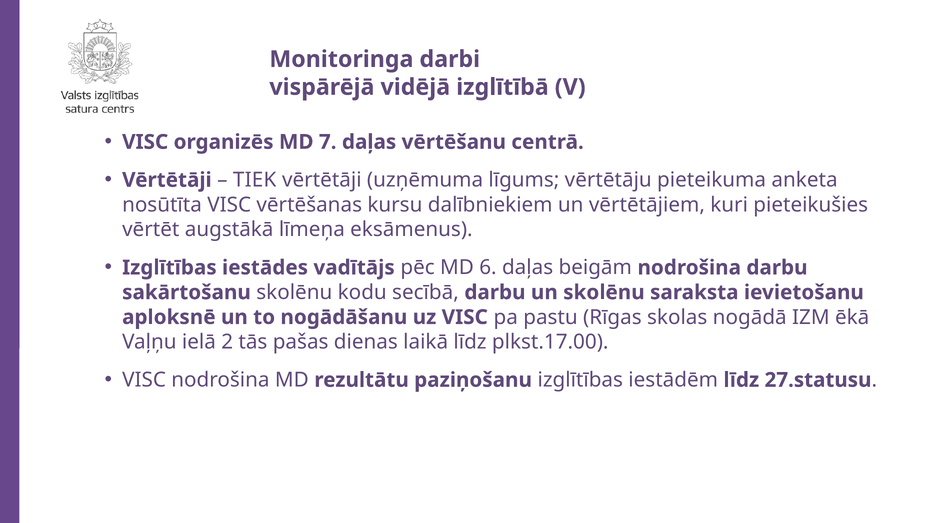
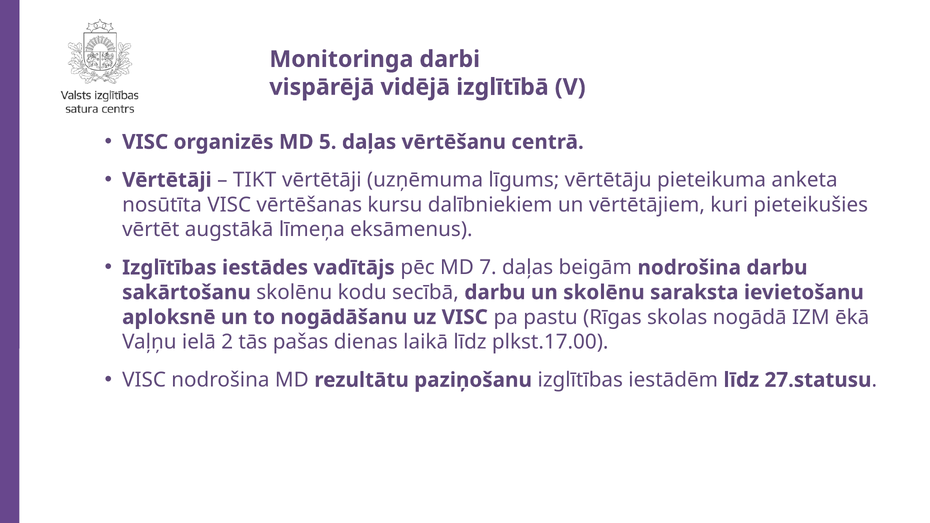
7: 7 -> 5
TIEK: TIEK -> TIKT
6: 6 -> 7
